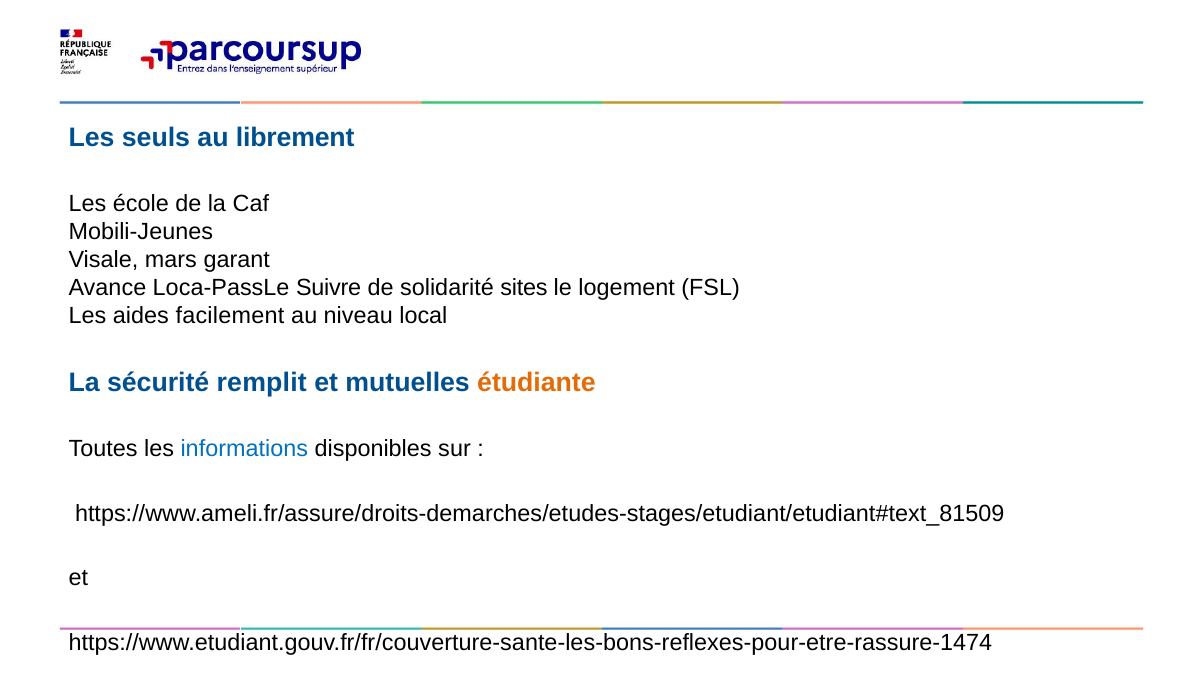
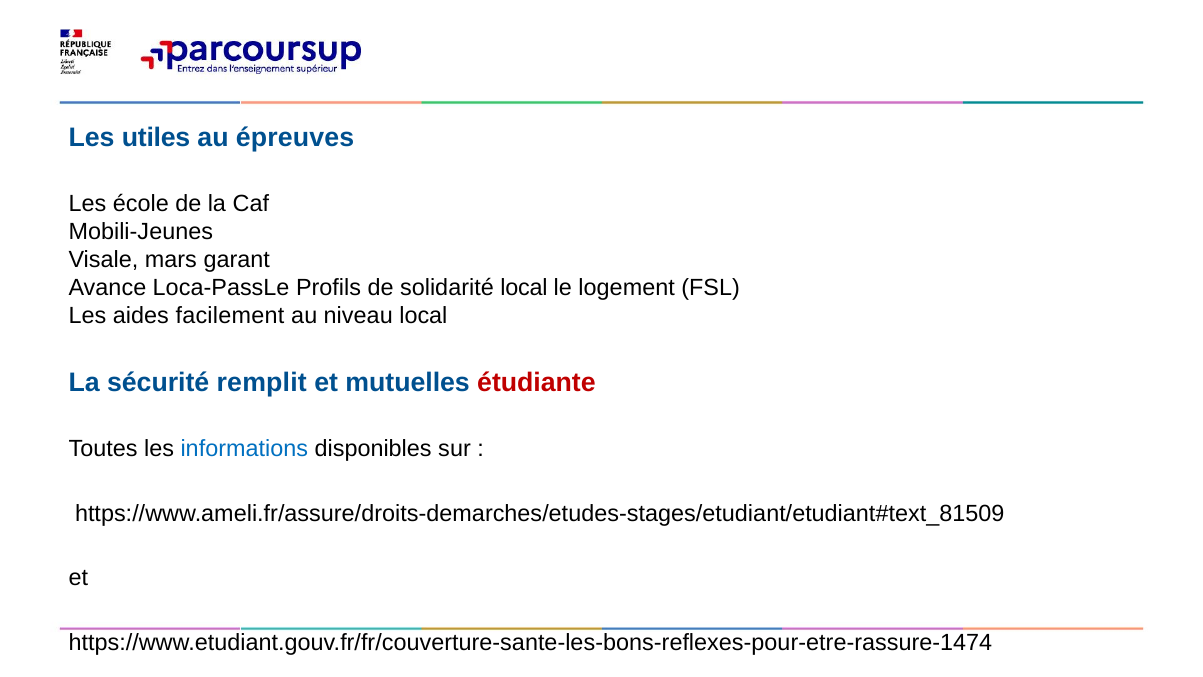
seuls: seuls -> utiles
librement: librement -> épreuves
Suivre: Suivre -> Profils
solidarité sites: sites -> local
étudiante colour: orange -> red
